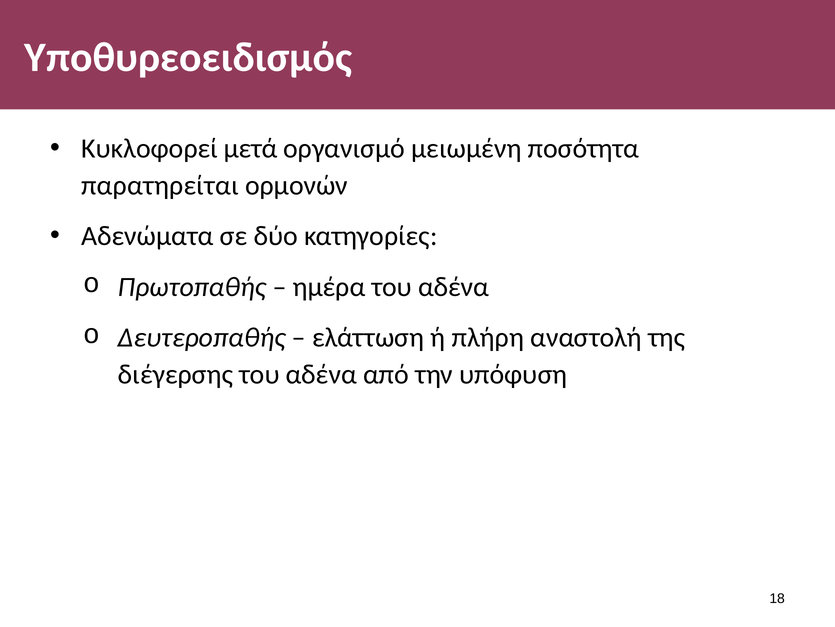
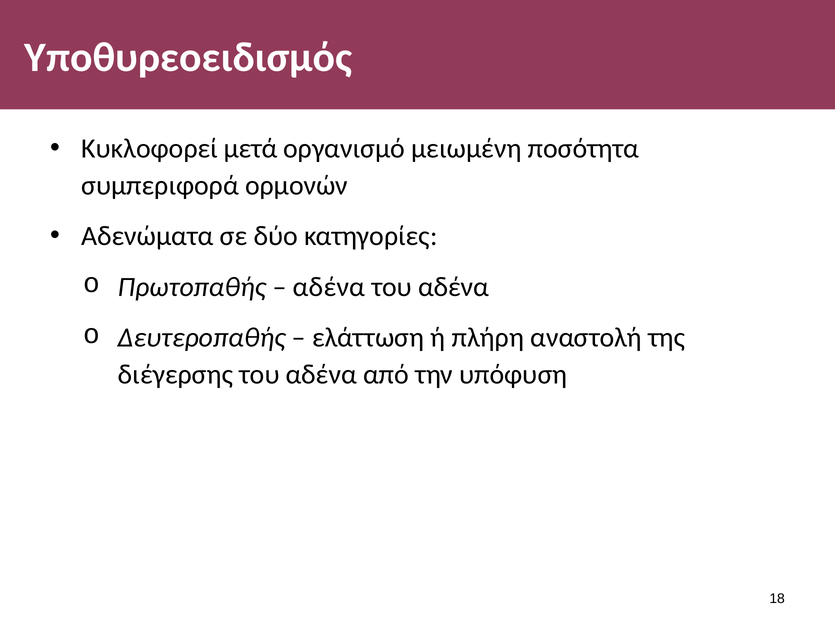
παρατηρείται: παρατηρείται -> συμπεριφορά
ημέρα at (329, 287): ημέρα -> αδένα
